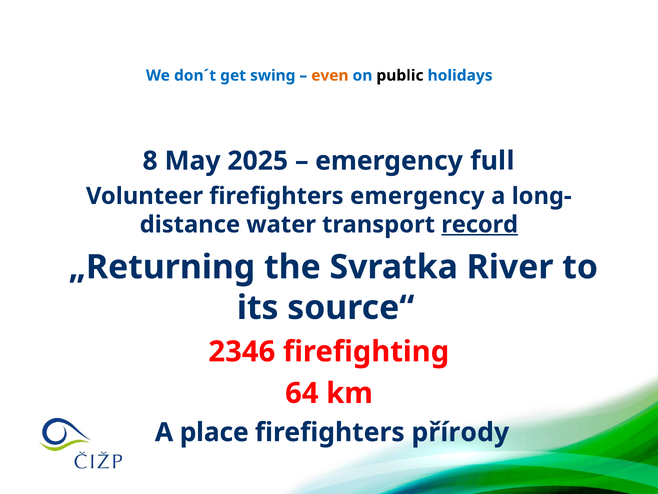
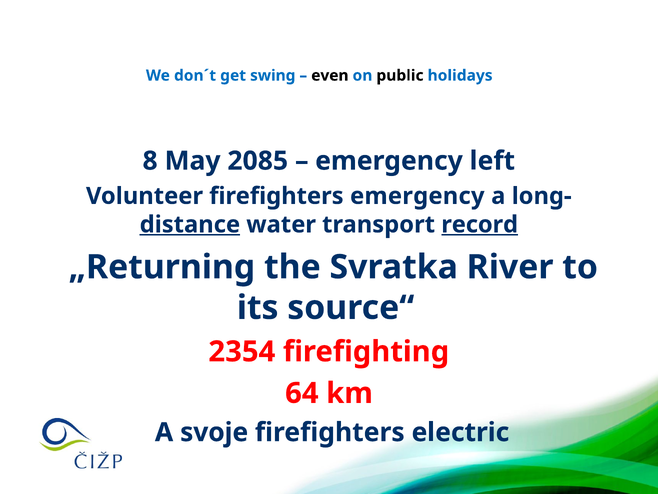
even colour: orange -> black
2025: 2025 -> 2085
full: full -> left
distance underline: none -> present
2346: 2346 -> 2354
place: place -> svoje
přírody: přírody -> electric
